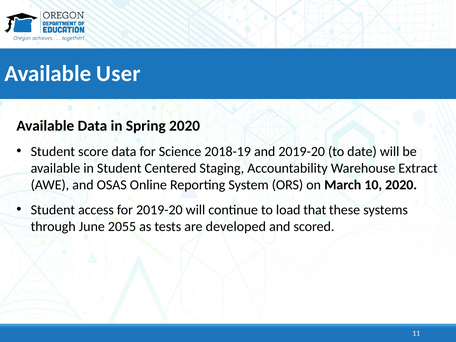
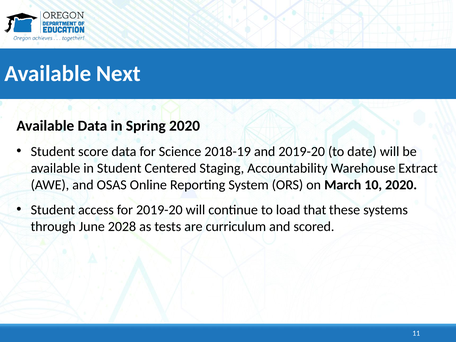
User: User -> Next
2055: 2055 -> 2028
developed: developed -> curriculum
